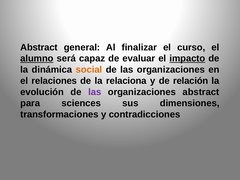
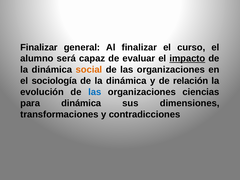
Abstract at (39, 47): Abstract -> Finalizar
alumno underline: present -> none
relaciones: relaciones -> sociología
relaciona at (126, 81): relaciona -> dinámica
las at (95, 92) colour: purple -> blue
organizaciones abstract: abstract -> ciencias
para sciences: sciences -> dinámica
